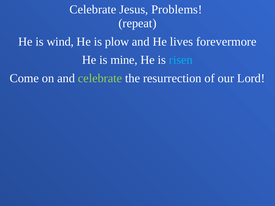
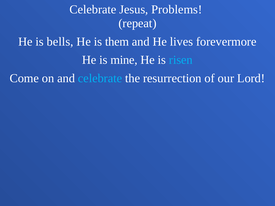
wind: wind -> bells
plow: plow -> them
celebrate at (100, 78) colour: light green -> light blue
